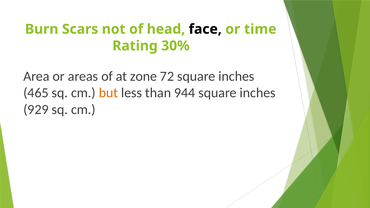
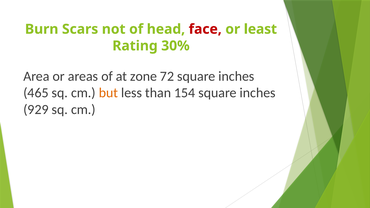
face colour: black -> red
time: time -> least
944: 944 -> 154
